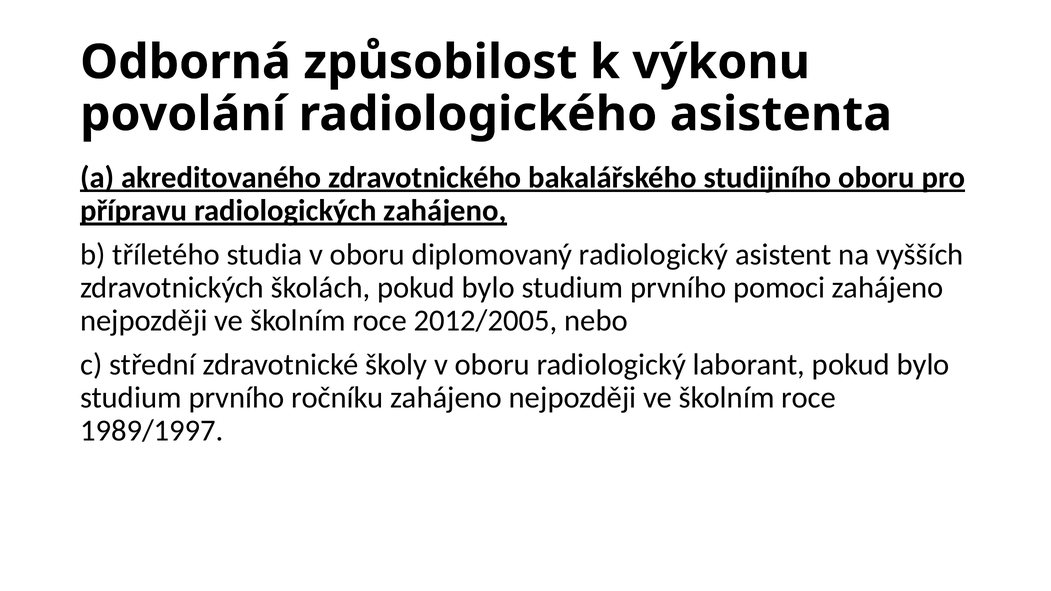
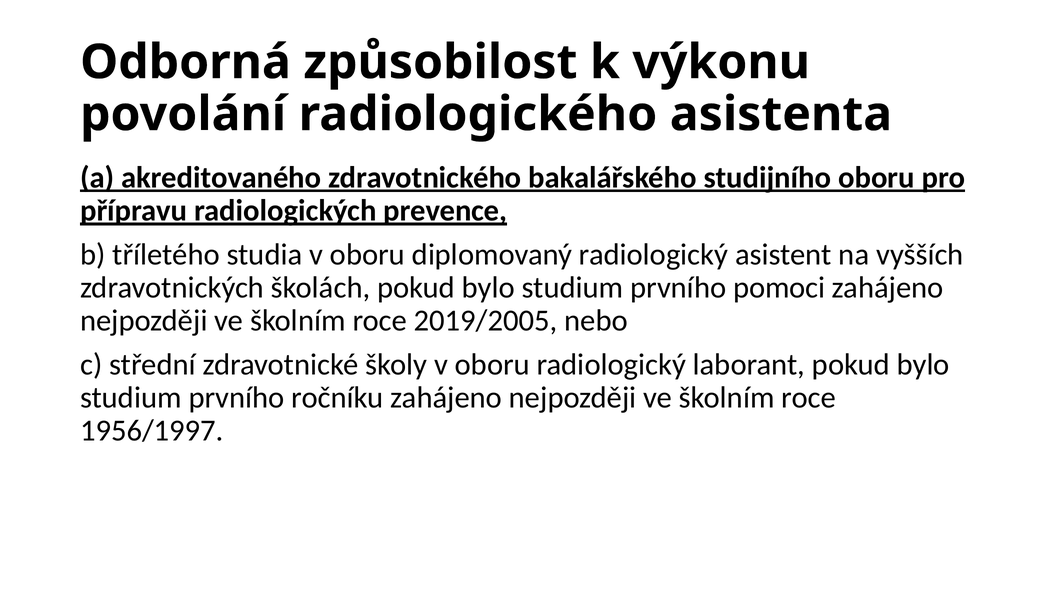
radiologických zahájeno: zahájeno -> prevence
2012/2005: 2012/2005 -> 2019/2005
1989/1997: 1989/1997 -> 1956/1997
